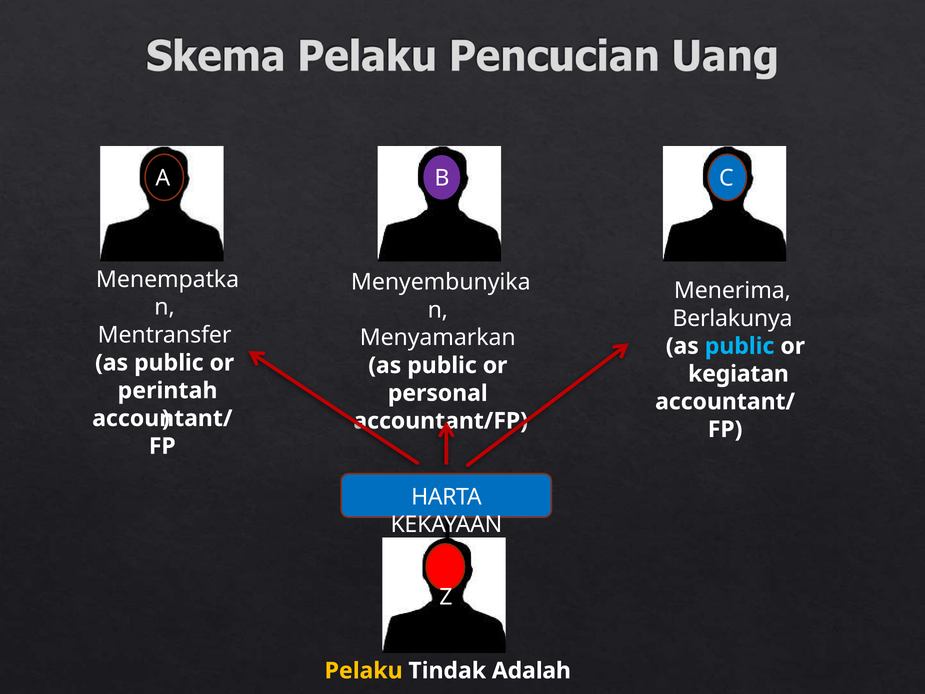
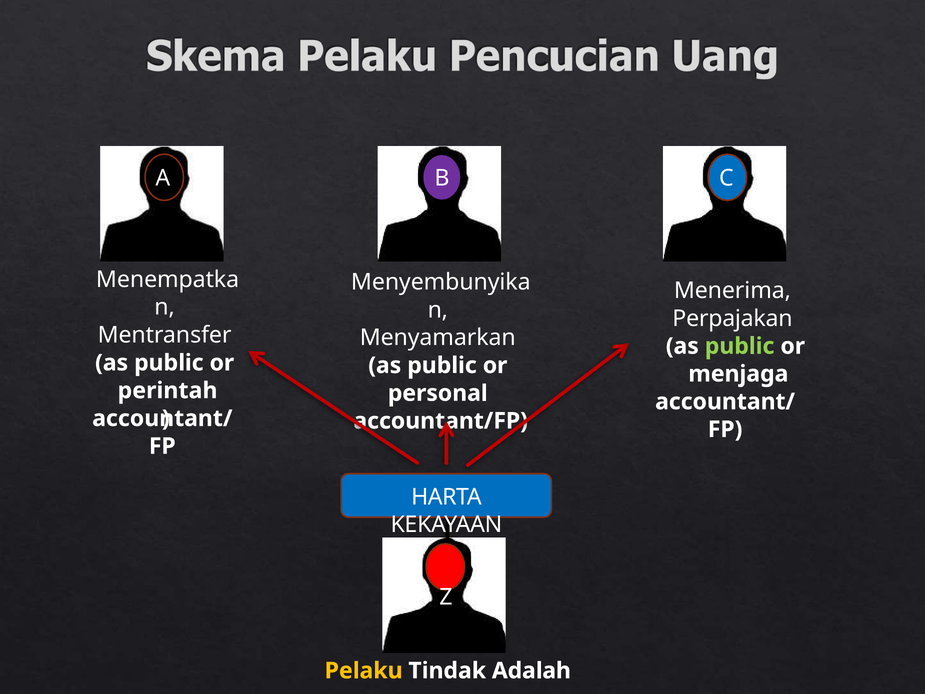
Berlakunya: Berlakunya -> Perpajakan
public at (740, 346) colour: light blue -> light green
kegiatan: kegiatan -> menjaga
